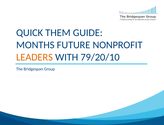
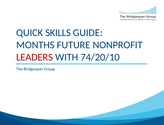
THEM: THEM -> SKILLS
LEADERS colour: orange -> red
79/20/10: 79/20/10 -> 74/20/10
